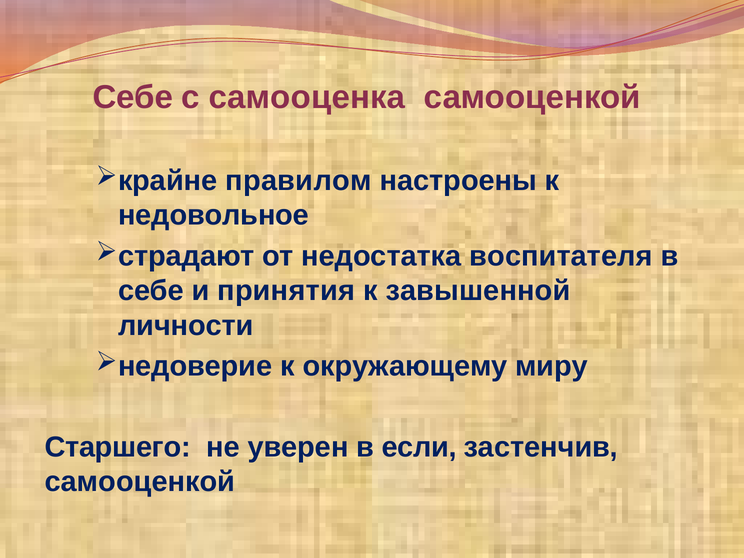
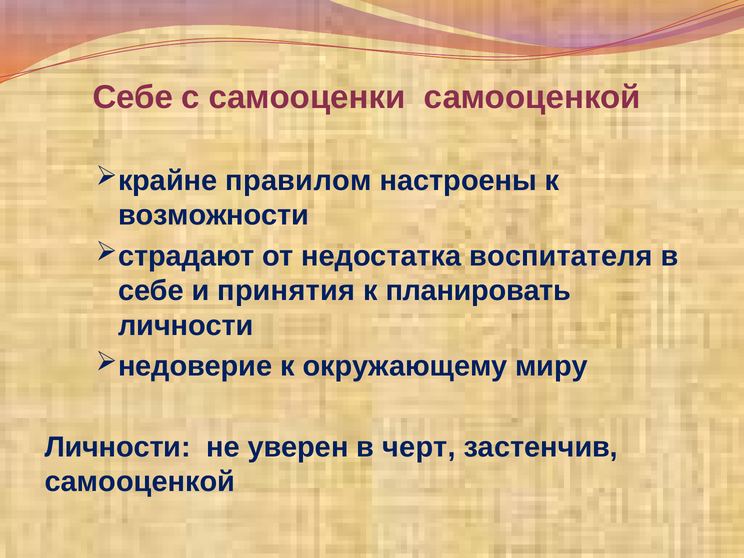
самооценка: самооценка -> самооценки
недовольное: недовольное -> возможности
завышенной: завышенной -> планировать
Старшего at (118, 447): Старшего -> Личности
если: если -> черт
